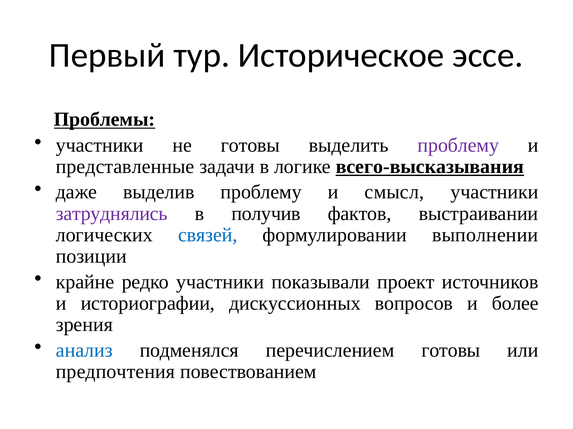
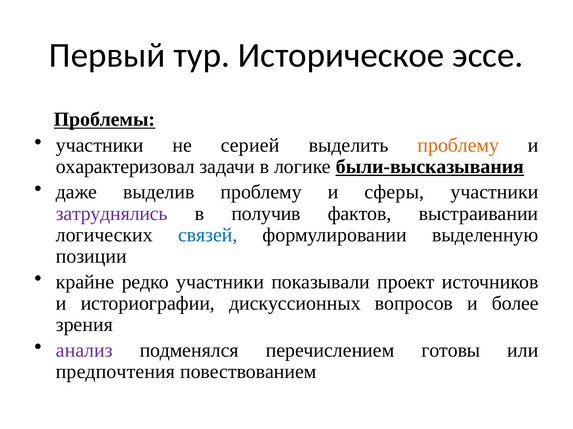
не готовы: готовы -> серией
проблему at (458, 145) colour: purple -> orange
представленные: представленные -> охарактеризовал
всего-высказывания: всего-высказывания -> были-высказывания
смысл: смысл -> сферы
выполнении: выполнении -> выделенную
анализ colour: blue -> purple
